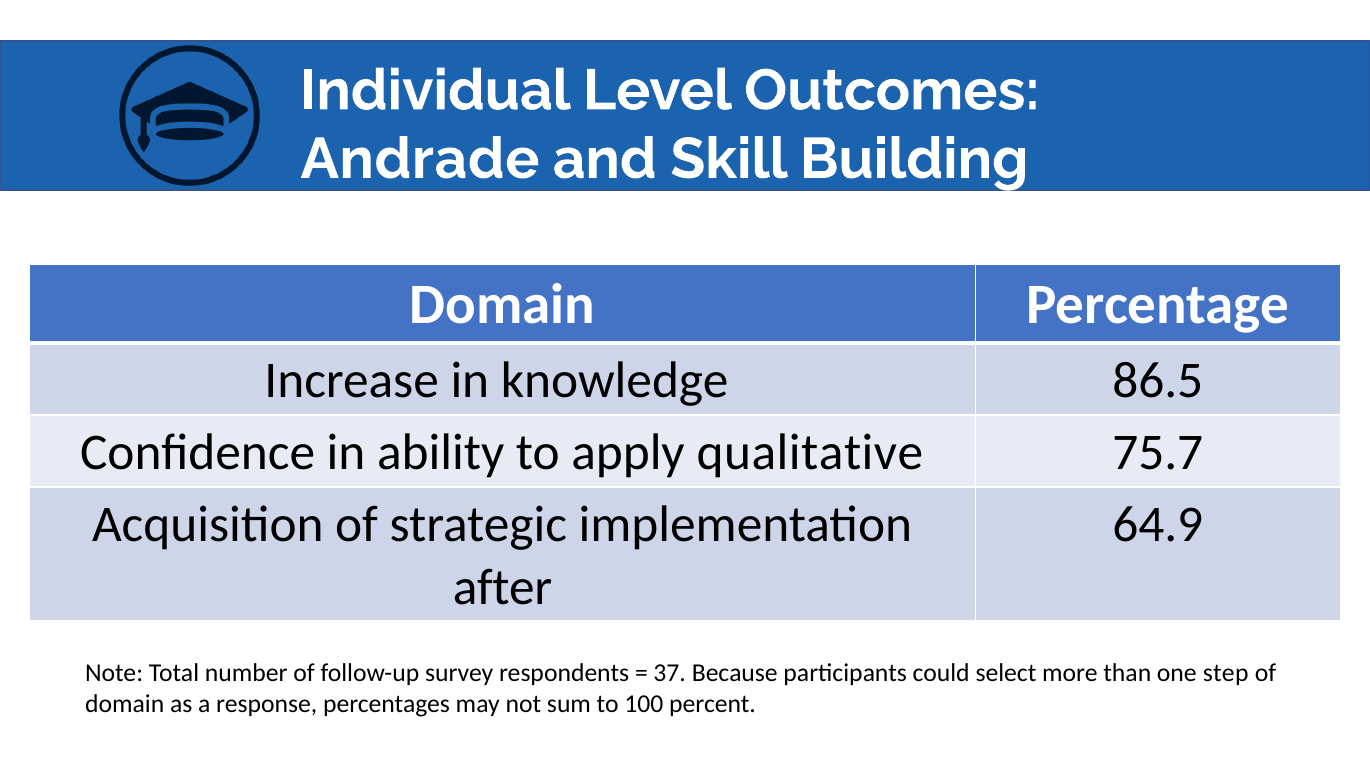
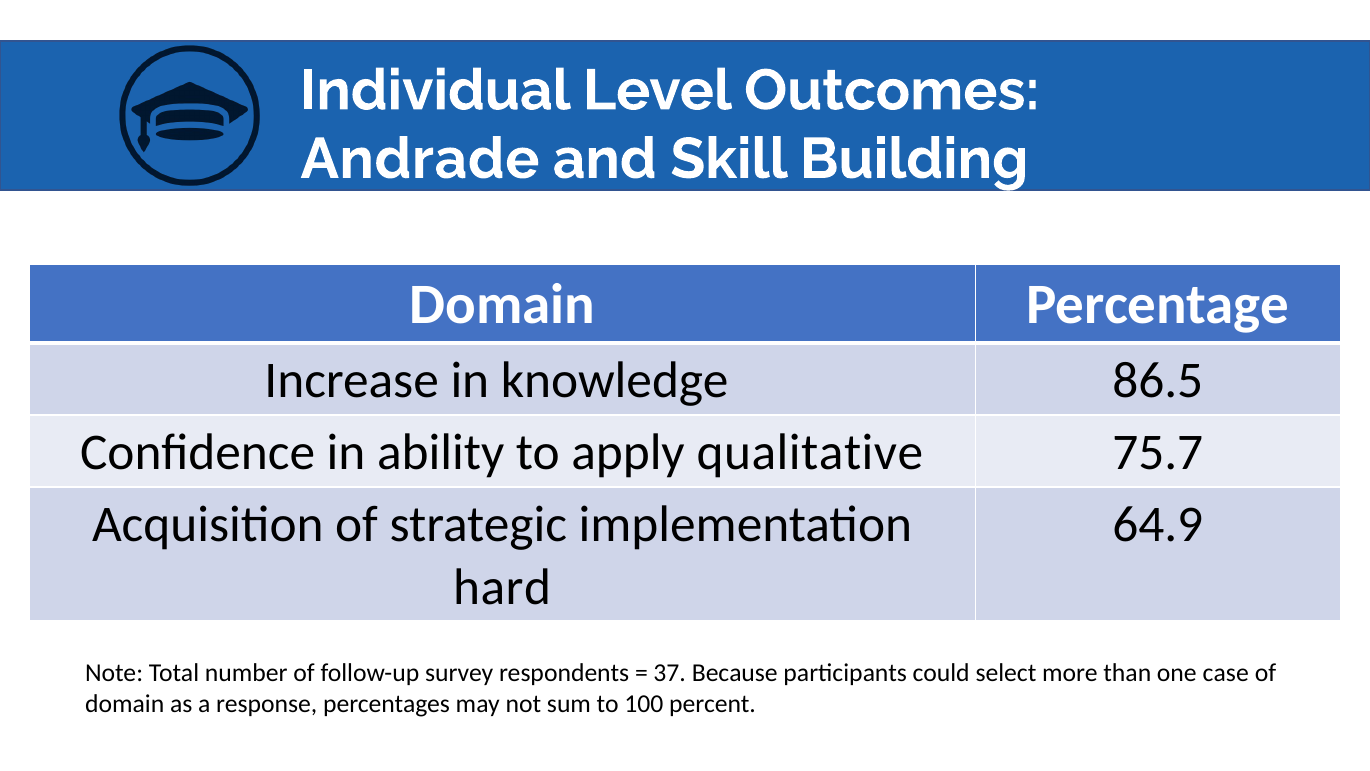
after: after -> hard
step: step -> case
